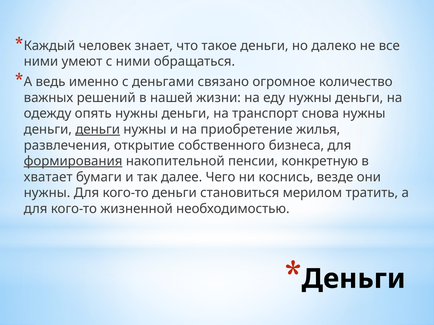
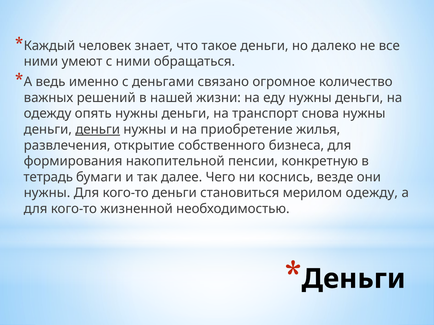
формирования underline: present -> none
хватает: хватает -> тетрадь
мерилом тратить: тратить -> одежду
